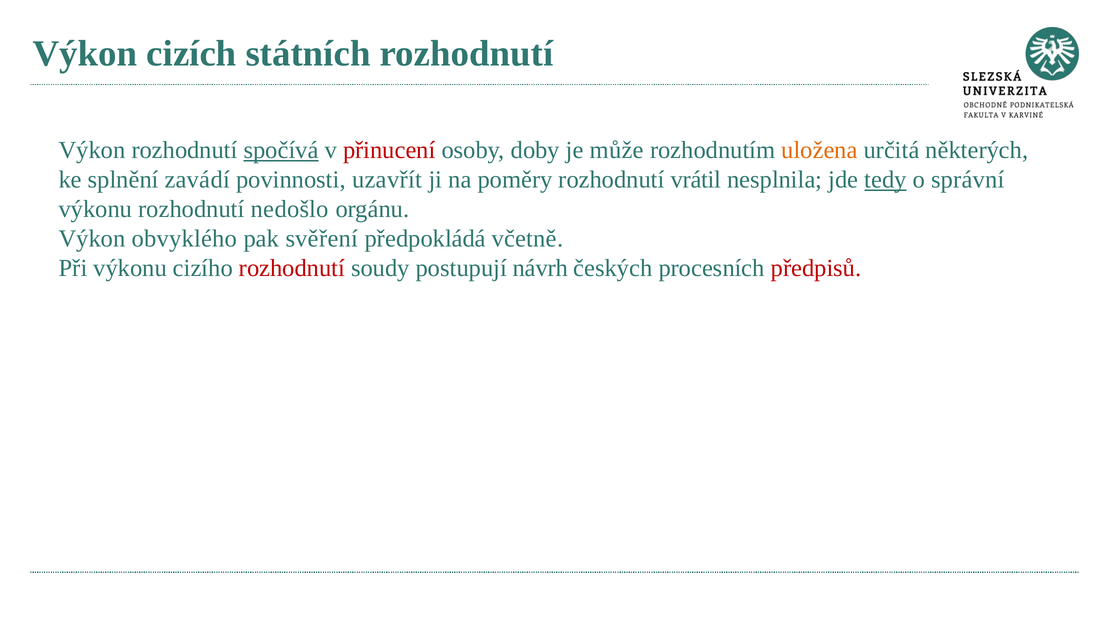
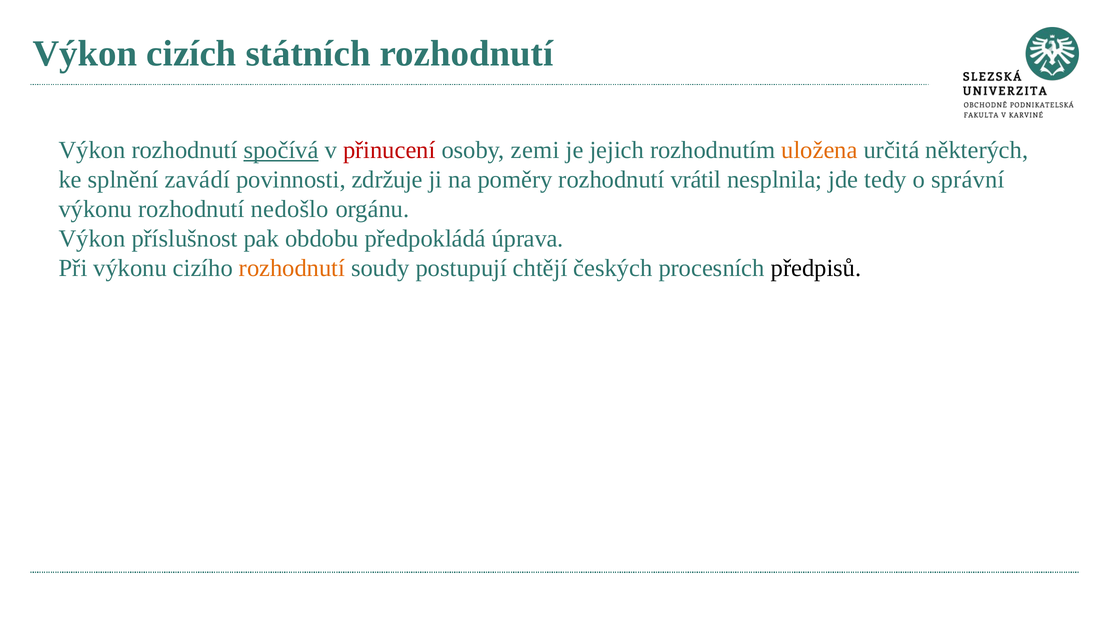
doby: doby -> zemi
může: může -> jejich
uzavřít: uzavřít -> zdržuje
tedy underline: present -> none
obvyklého: obvyklého -> příslušnost
svěření: svěření -> obdobu
včetně: včetně -> úprava
rozhodnutí at (292, 268) colour: red -> orange
návrh: návrh -> chtějí
předpisů colour: red -> black
